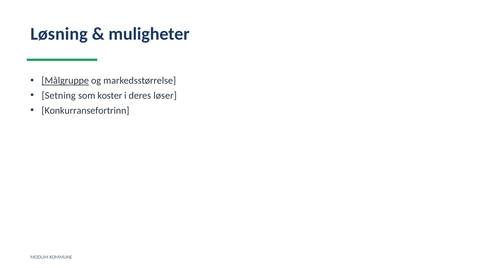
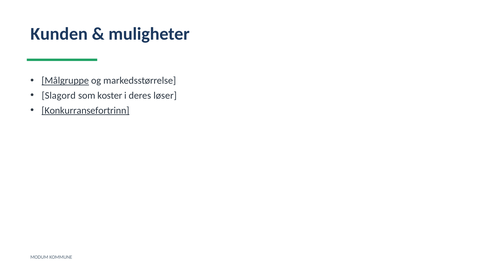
Løsning: Løsning -> Kunden
Setning: Setning -> Slagord
Konkurransefortrinn underline: none -> present
